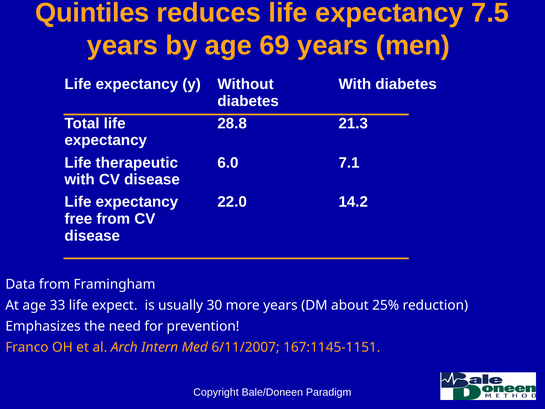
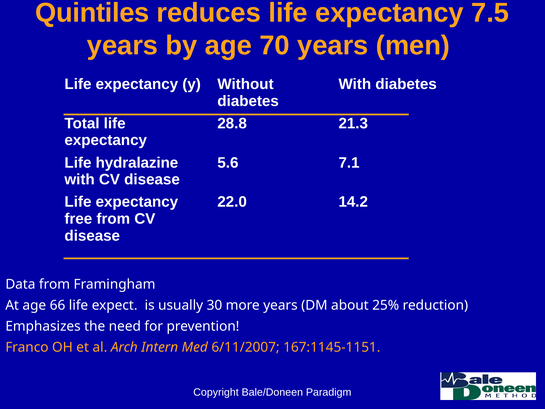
69: 69 -> 70
therapeutic: therapeutic -> hydralazine
6.0: 6.0 -> 5.6
33: 33 -> 66
